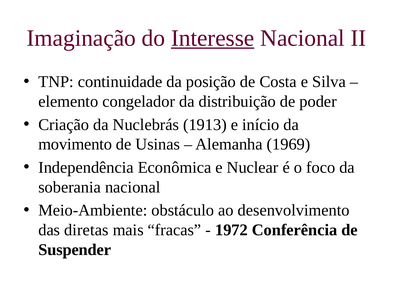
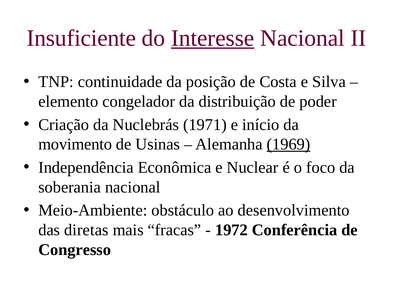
Imaginação: Imaginação -> Insuficiente
1913: 1913 -> 1971
1969 underline: none -> present
Suspender: Suspender -> Congresso
